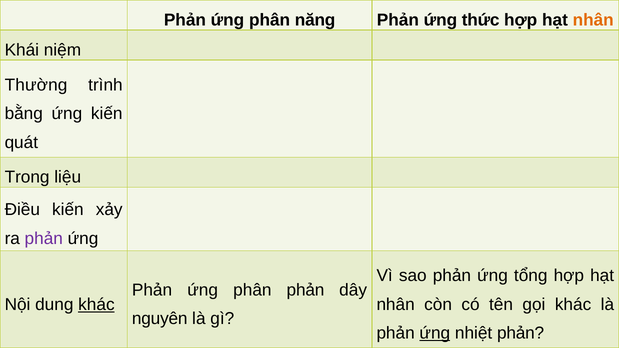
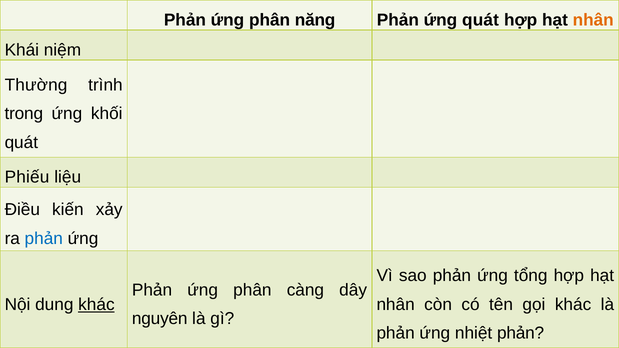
ứng thức: thức -> quát
bằng: bằng -> trong
ứng kiến: kiến -> khối
Trong: Trong -> Phiếu
phản at (44, 239) colour: purple -> blue
phân phản: phản -> càng
ứng at (435, 333) underline: present -> none
